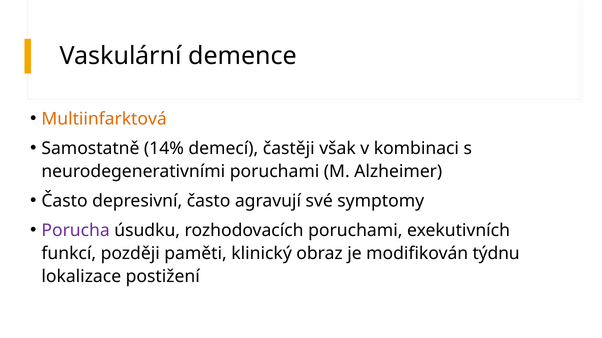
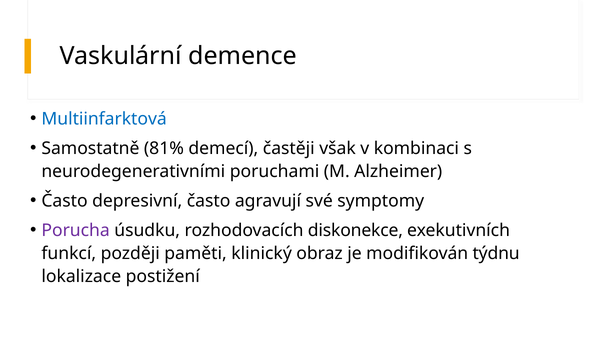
Multiinfarktová colour: orange -> blue
14%: 14% -> 81%
rozhodovacích poruchami: poruchami -> diskonekce
